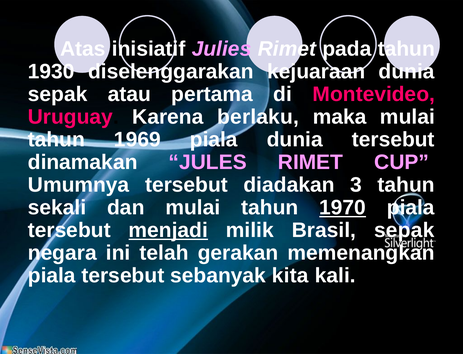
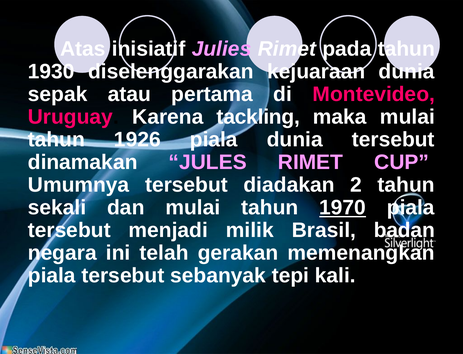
berlaku: berlaku -> tackling
1969: 1969 -> 1926
3: 3 -> 2
menjadi underline: present -> none
Brasil sepak: sepak -> badan
kita: kita -> tepi
